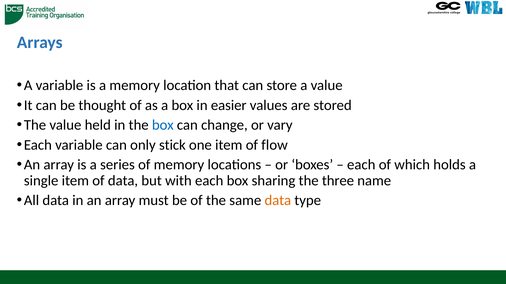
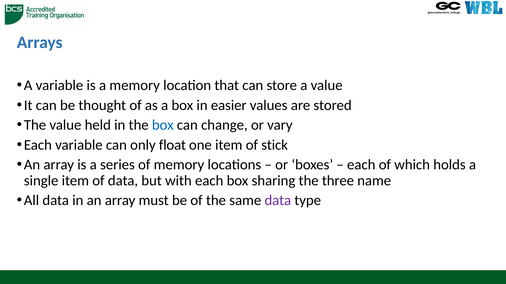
stick: stick -> float
flow: flow -> stick
data at (278, 201) colour: orange -> purple
